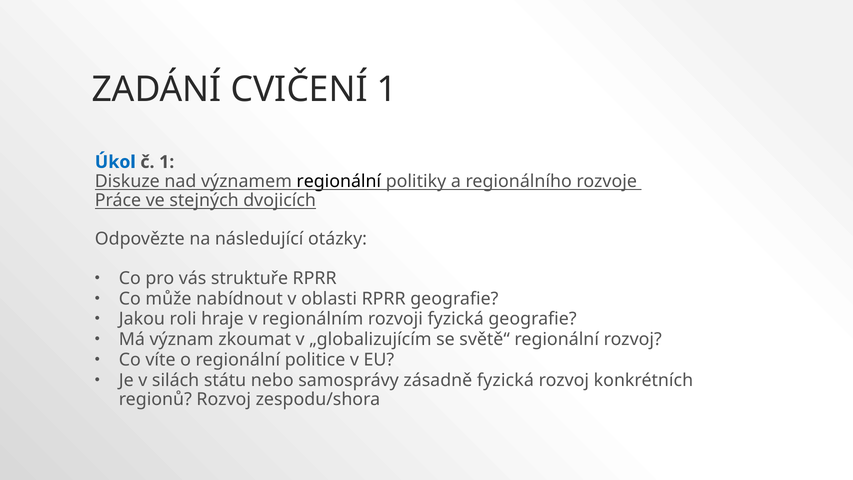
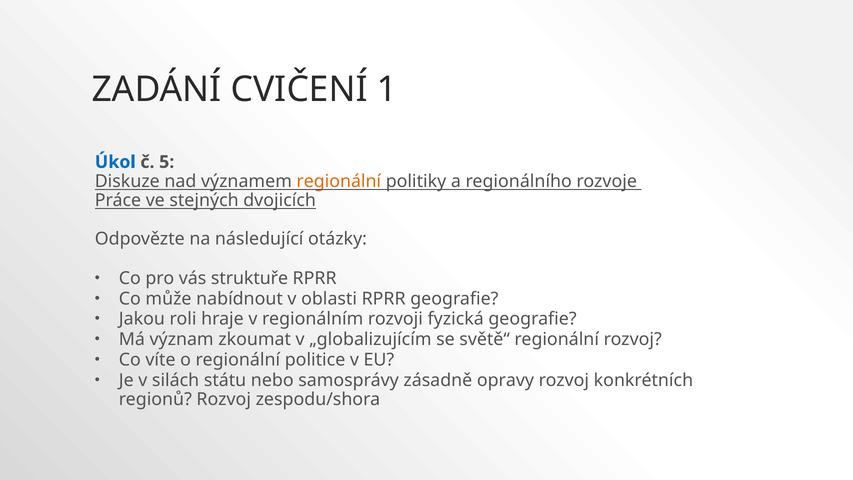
č 1: 1 -> 5
regionální at (339, 181) colour: black -> orange
zásadně fyzická: fyzická -> opravy
